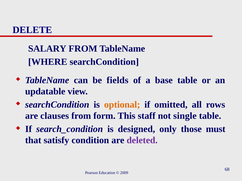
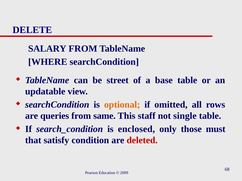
fields: fields -> street
clauses: clauses -> queries
form: form -> same
designed: designed -> enclosed
deleted colour: purple -> red
